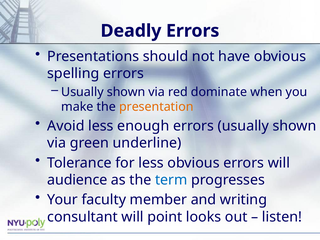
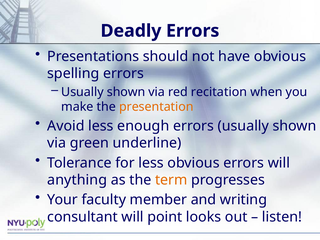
dominate: dominate -> recitation
audience: audience -> anything
term colour: blue -> orange
